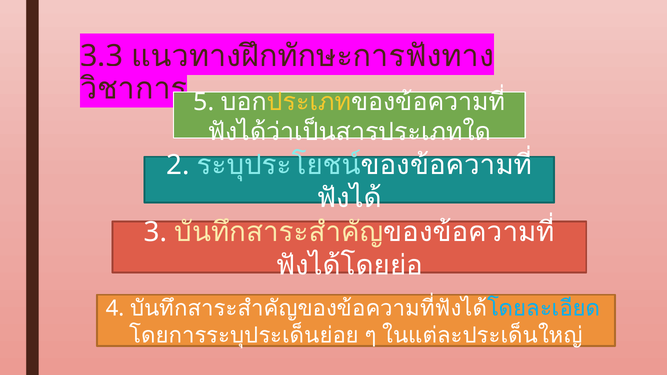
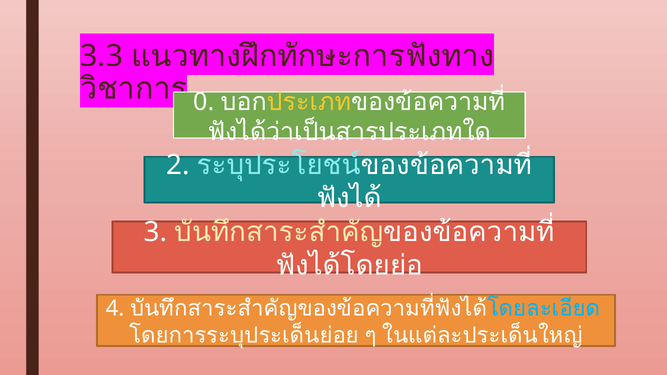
5: 5 -> 0
